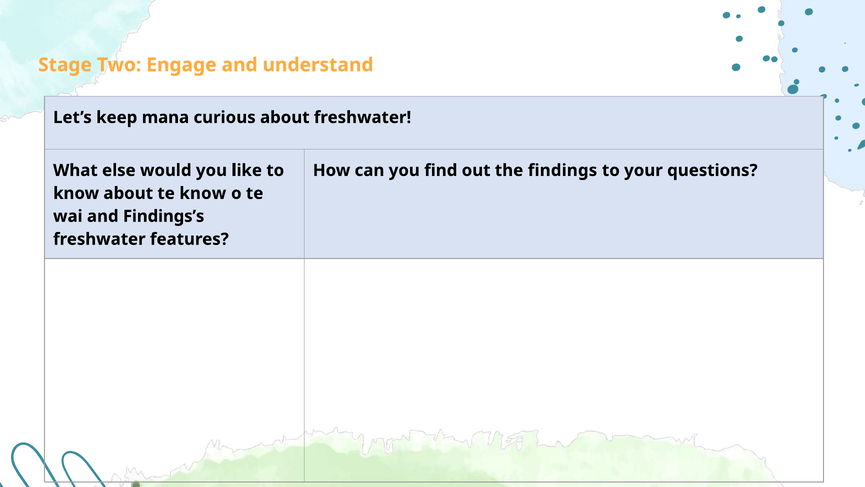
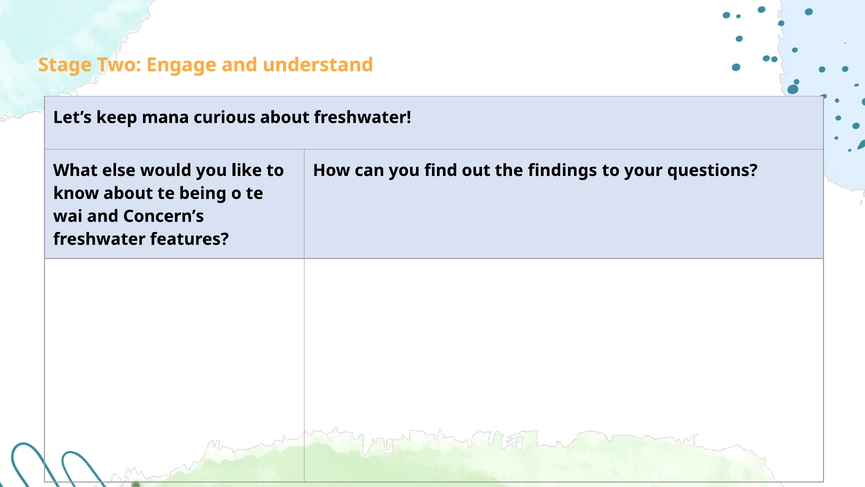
te know: know -> being
Findings’s: Findings’s -> Concern’s
